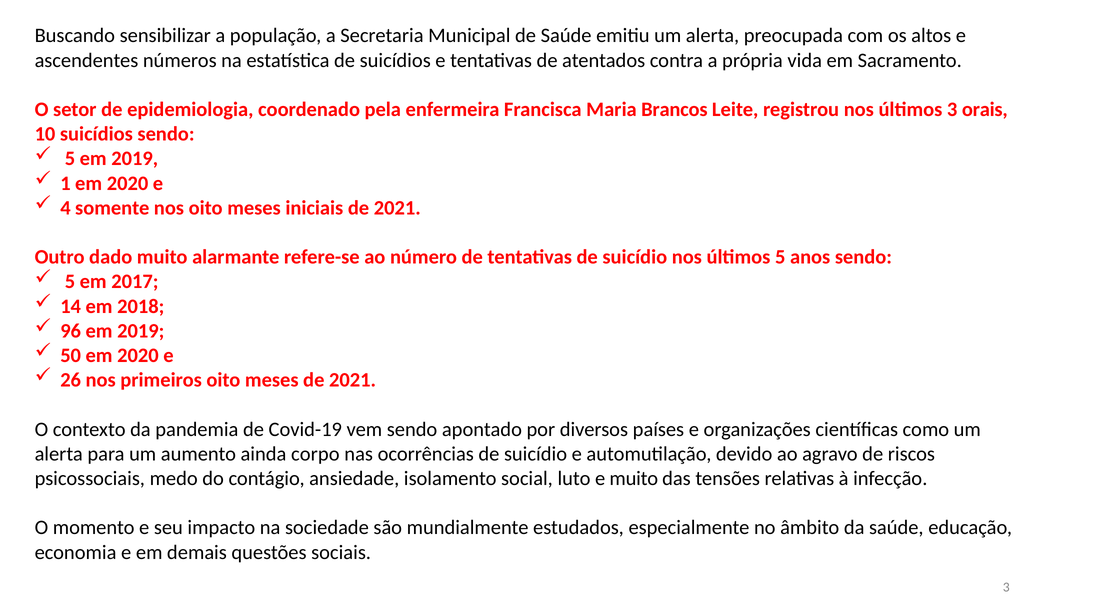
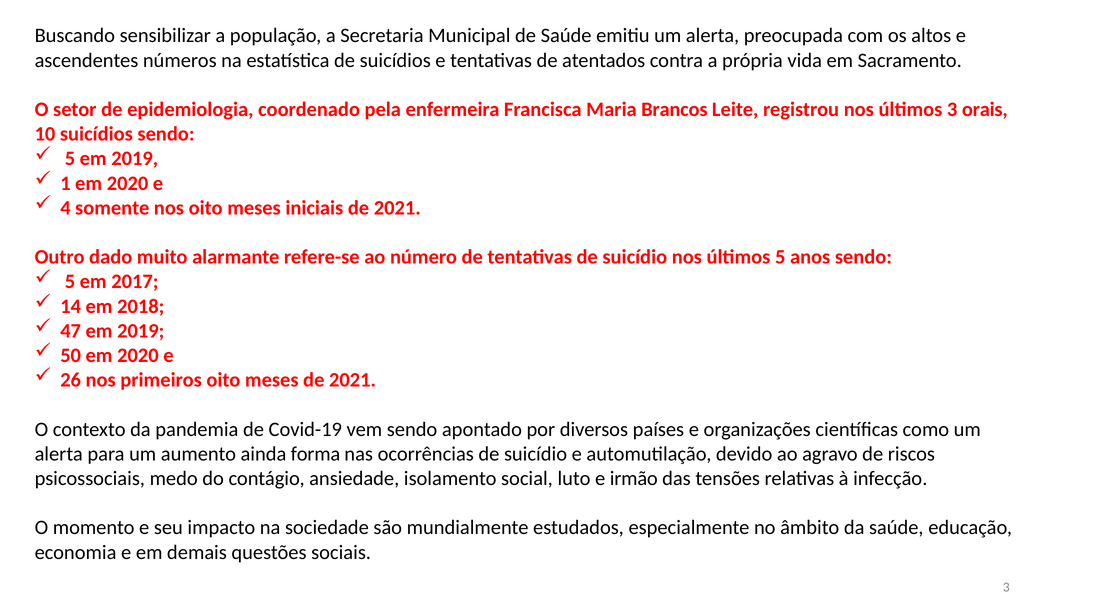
96: 96 -> 47
corpo: corpo -> forma
e muito: muito -> irmão
